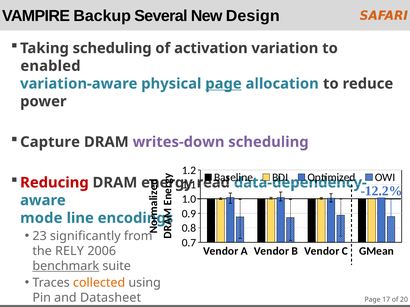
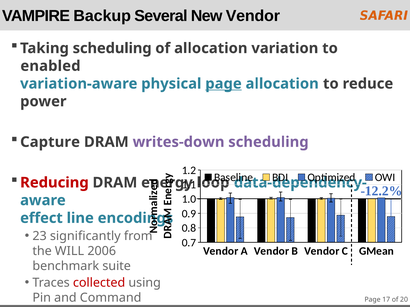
New Design: Design -> Vendor
of activation: activation -> allocation
read: read -> loop
mode: mode -> effect
RELY: RELY -> WILL
benchmark underline: present -> none
collected colour: orange -> red
Datasheet: Datasheet -> Command
